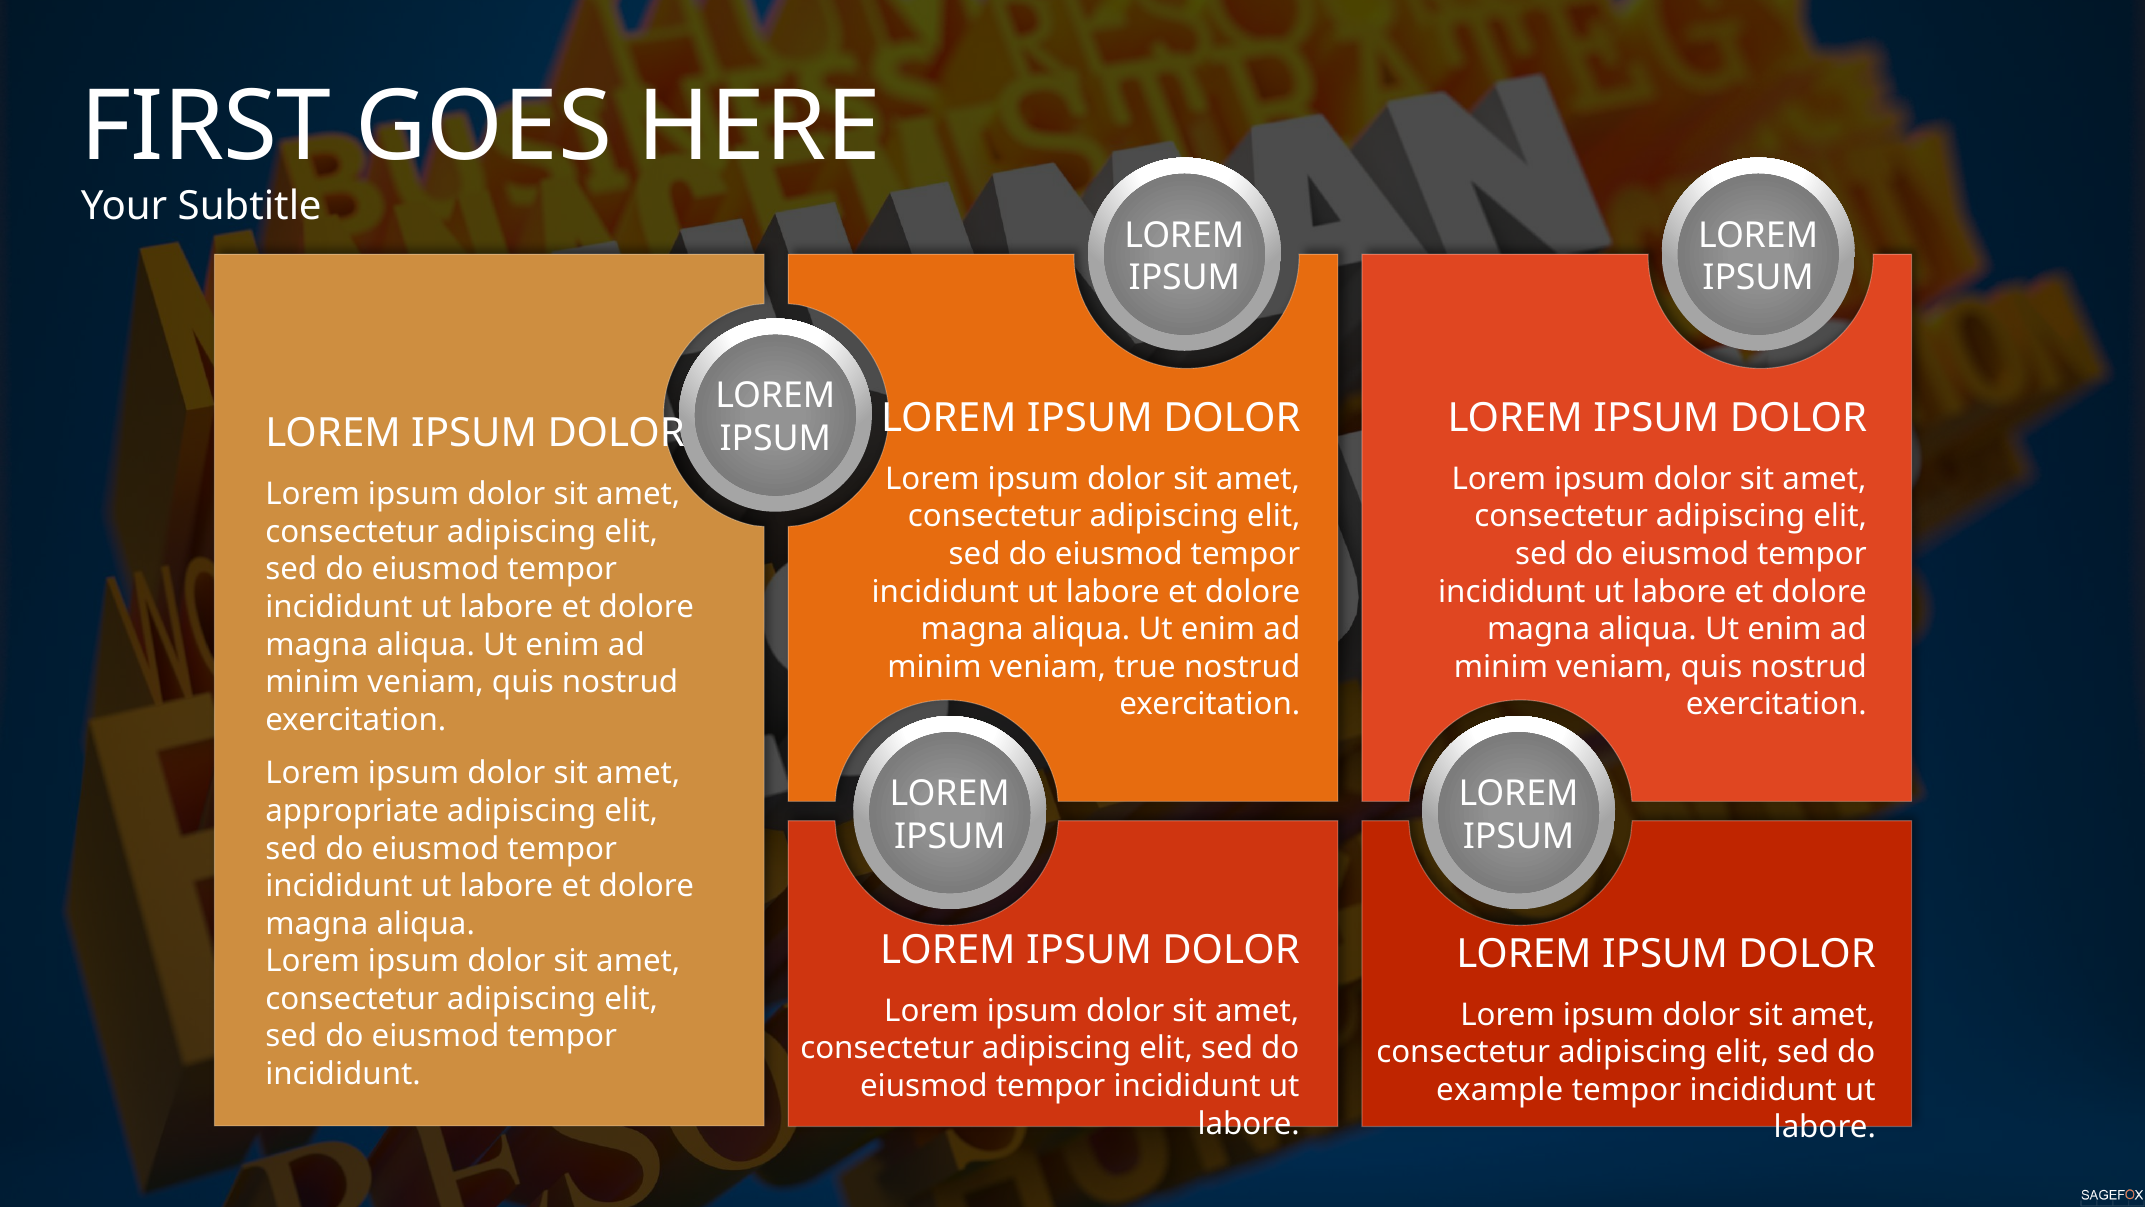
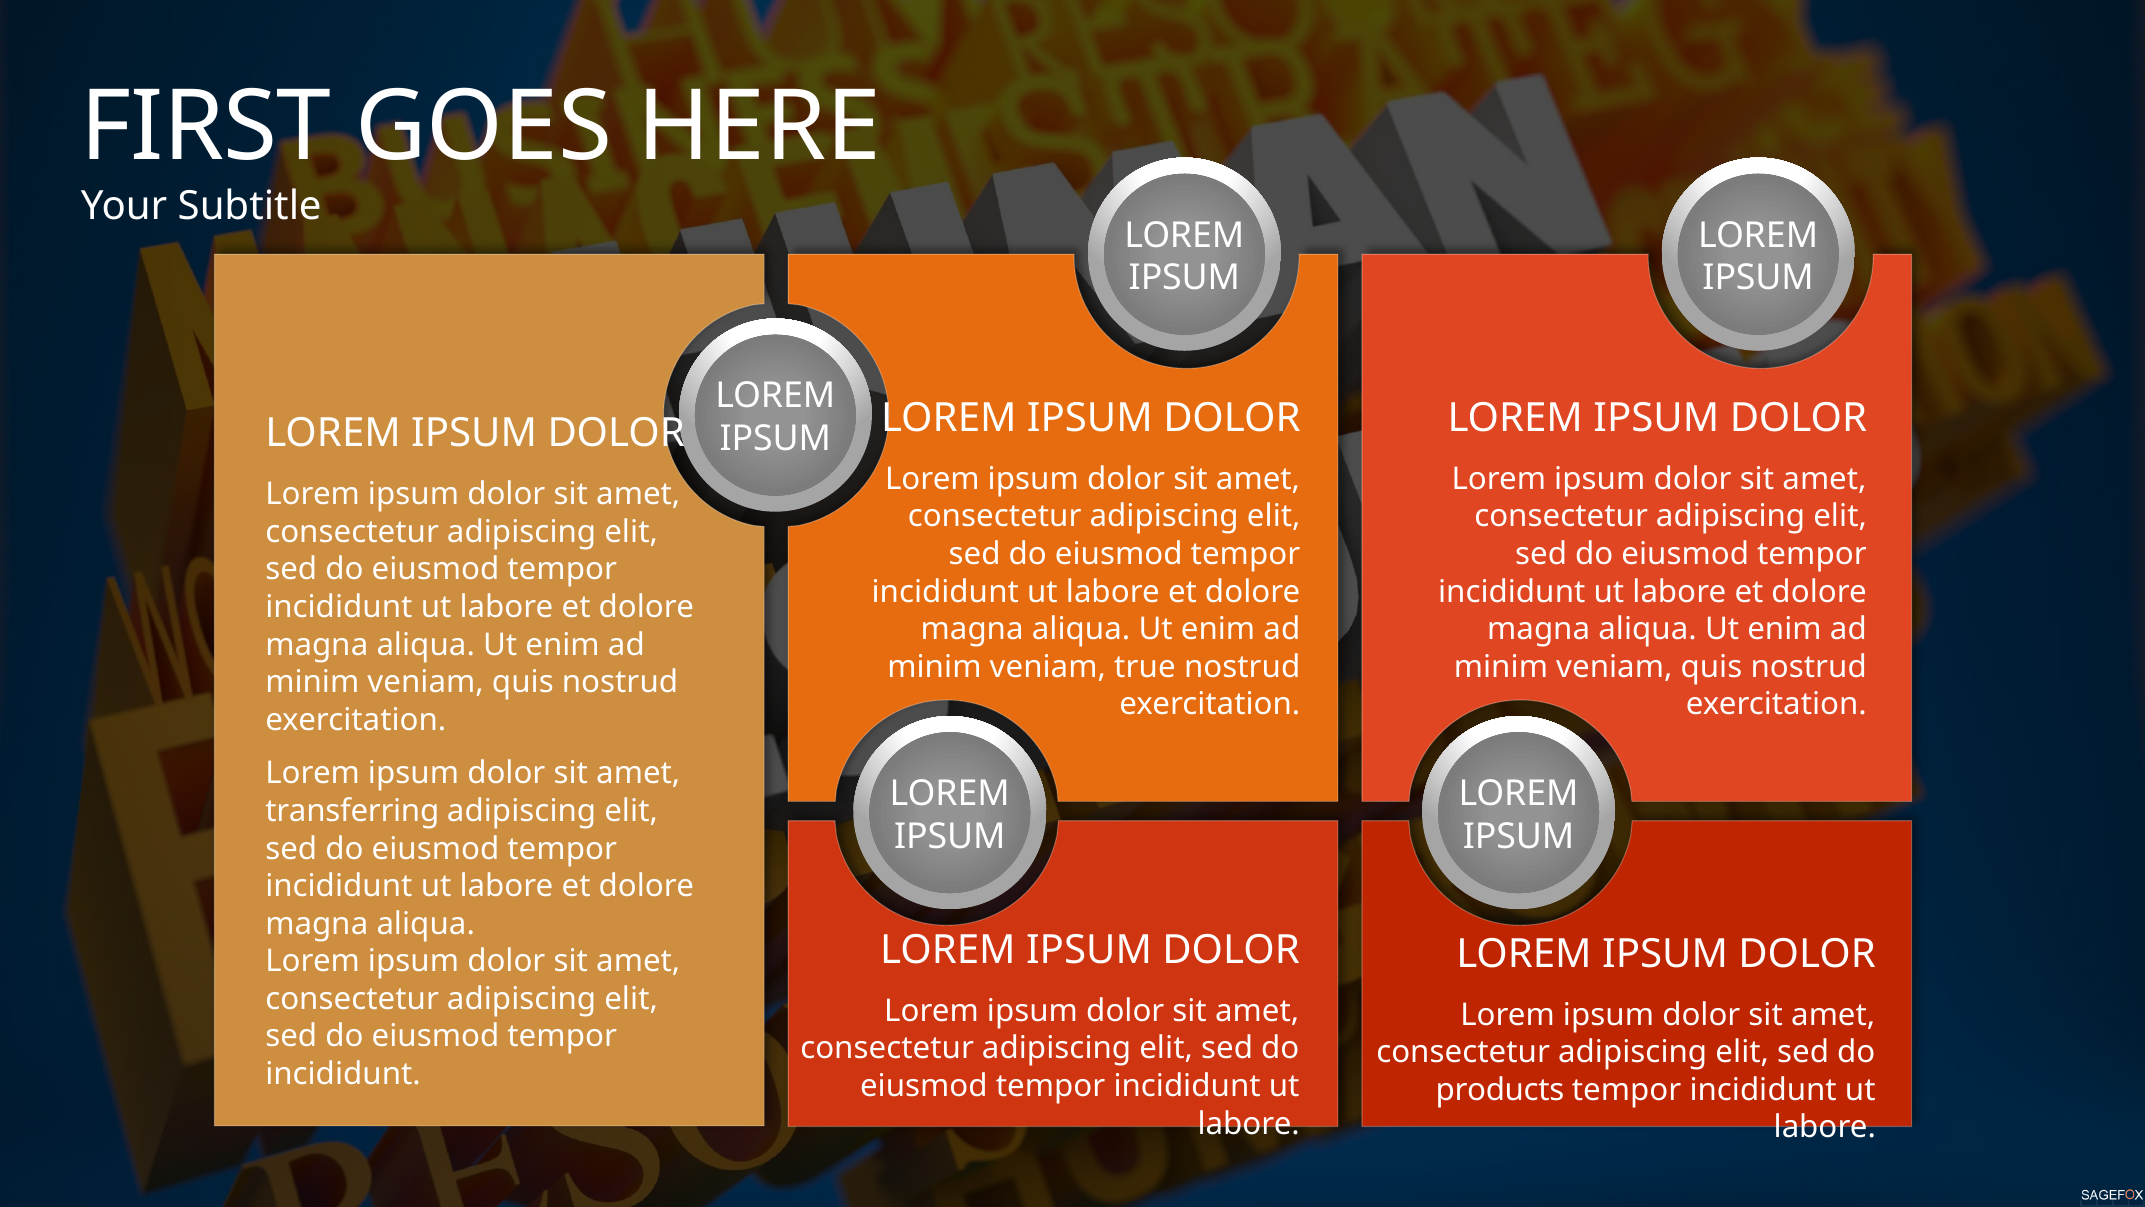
appropriate: appropriate -> transferring
example: example -> products
